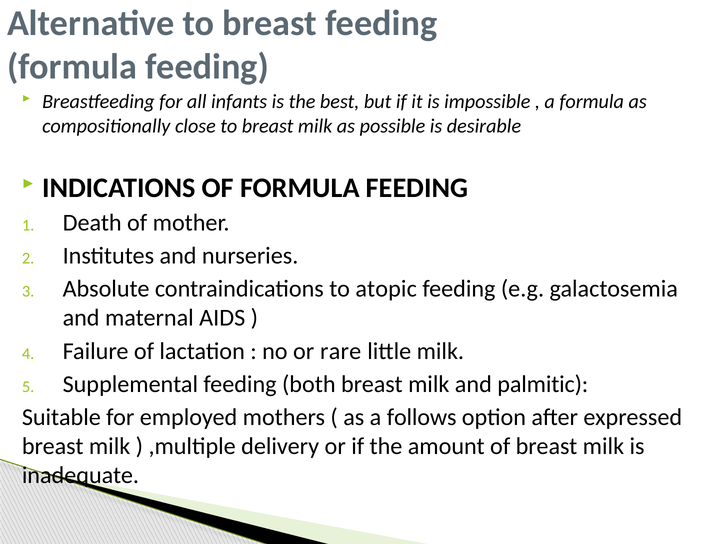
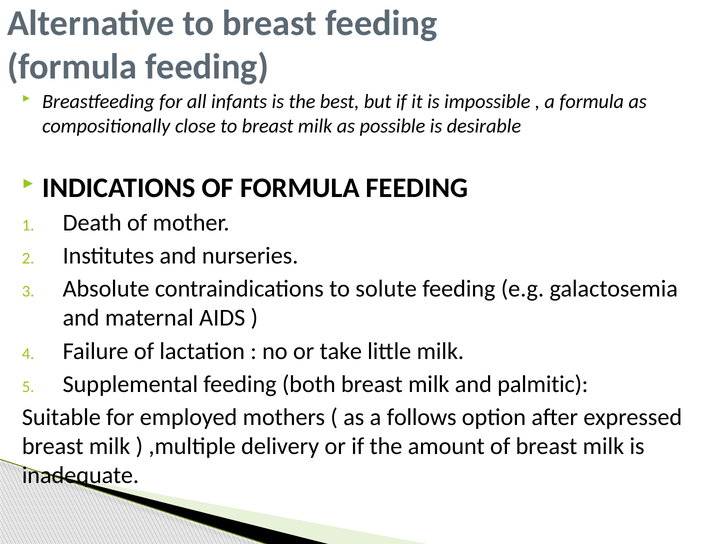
atopic: atopic -> solute
rare: rare -> take
